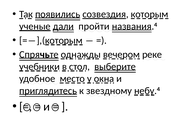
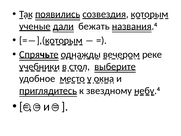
пройти: пройти -> бежать
